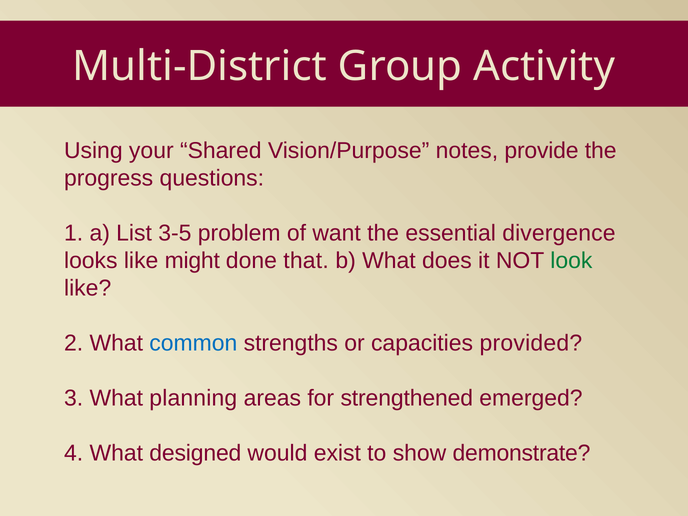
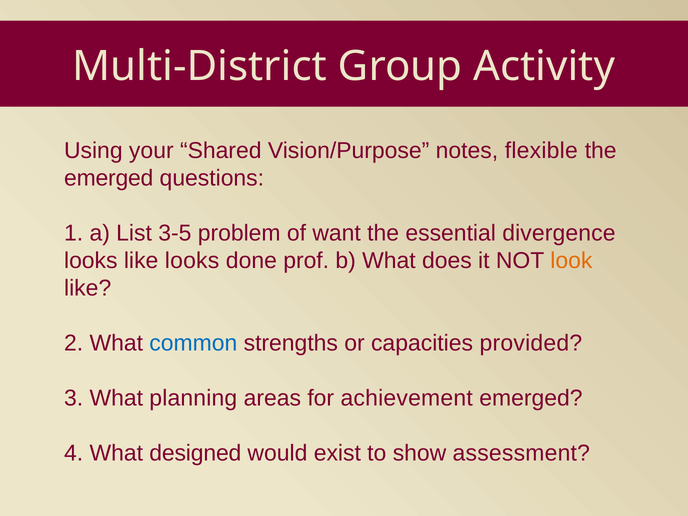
provide: provide -> flexible
progress at (109, 178): progress -> emerged
like might: might -> looks
that: that -> prof
look colour: green -> orange
strengthened: strengthened -> achievement
demonstrate: demonstrate -> assessment
